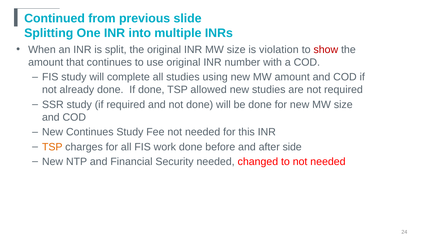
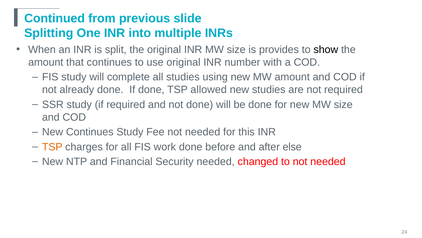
violation: violation -> provides
show colour: red -> black
side: side -> else
